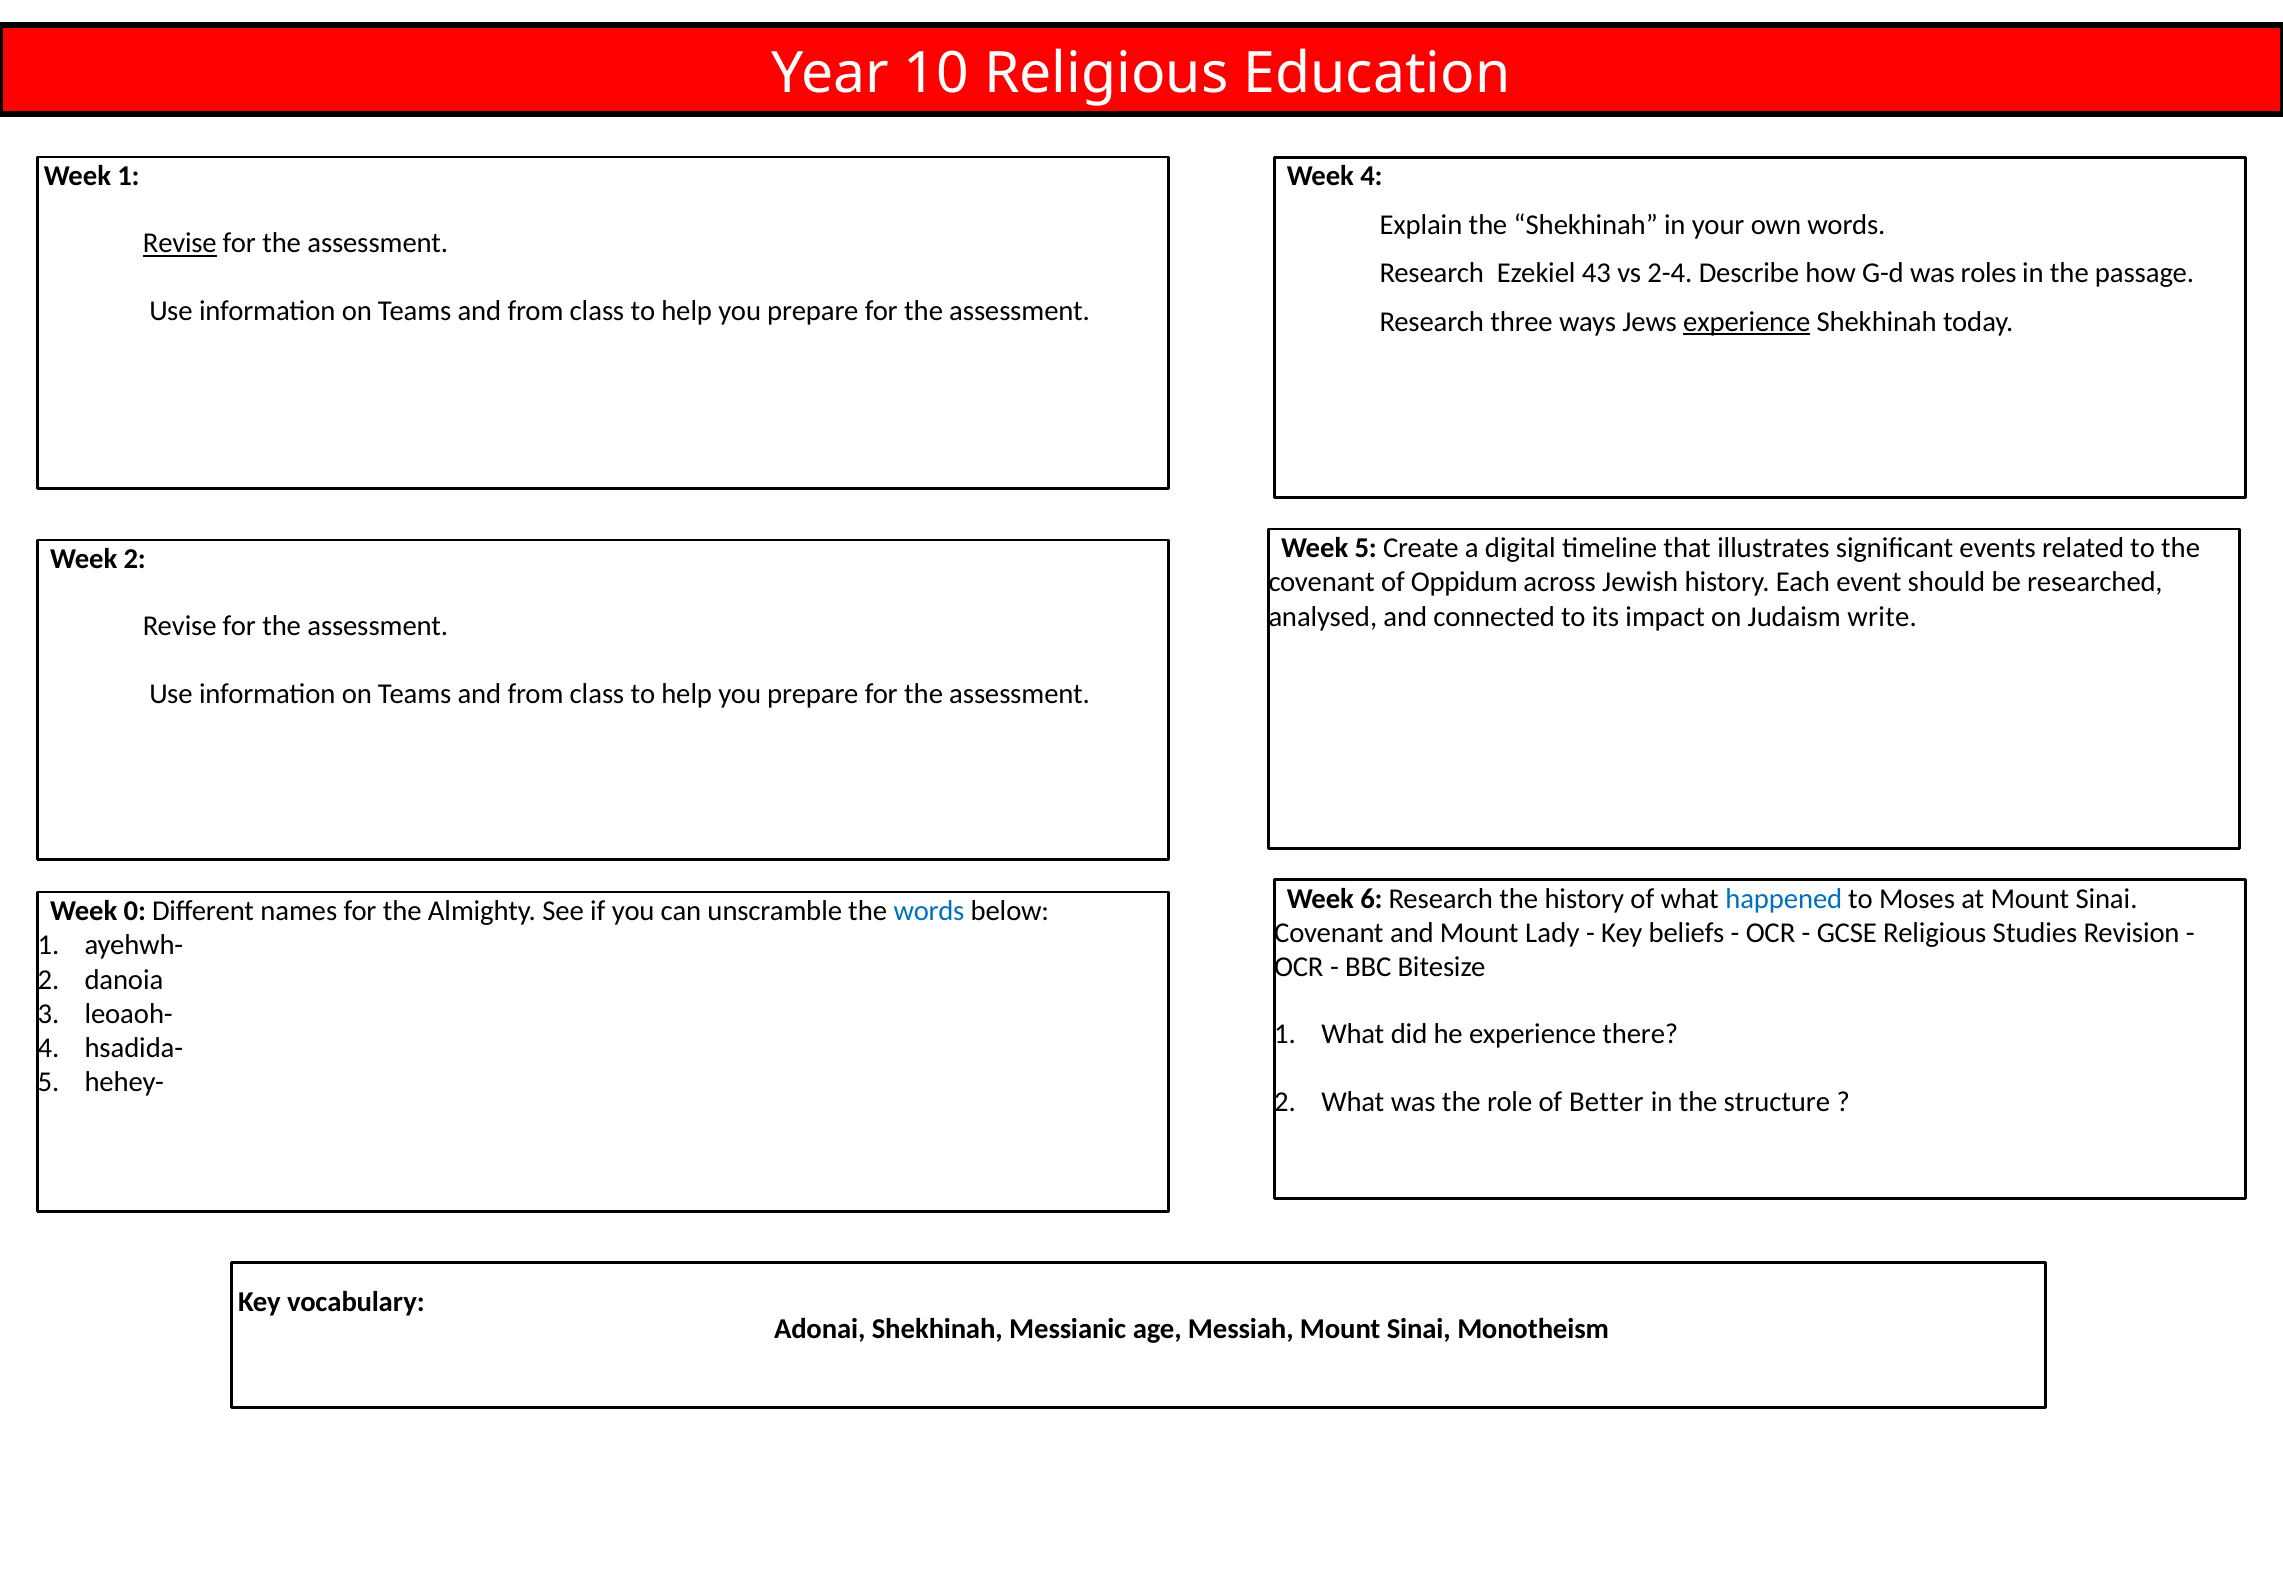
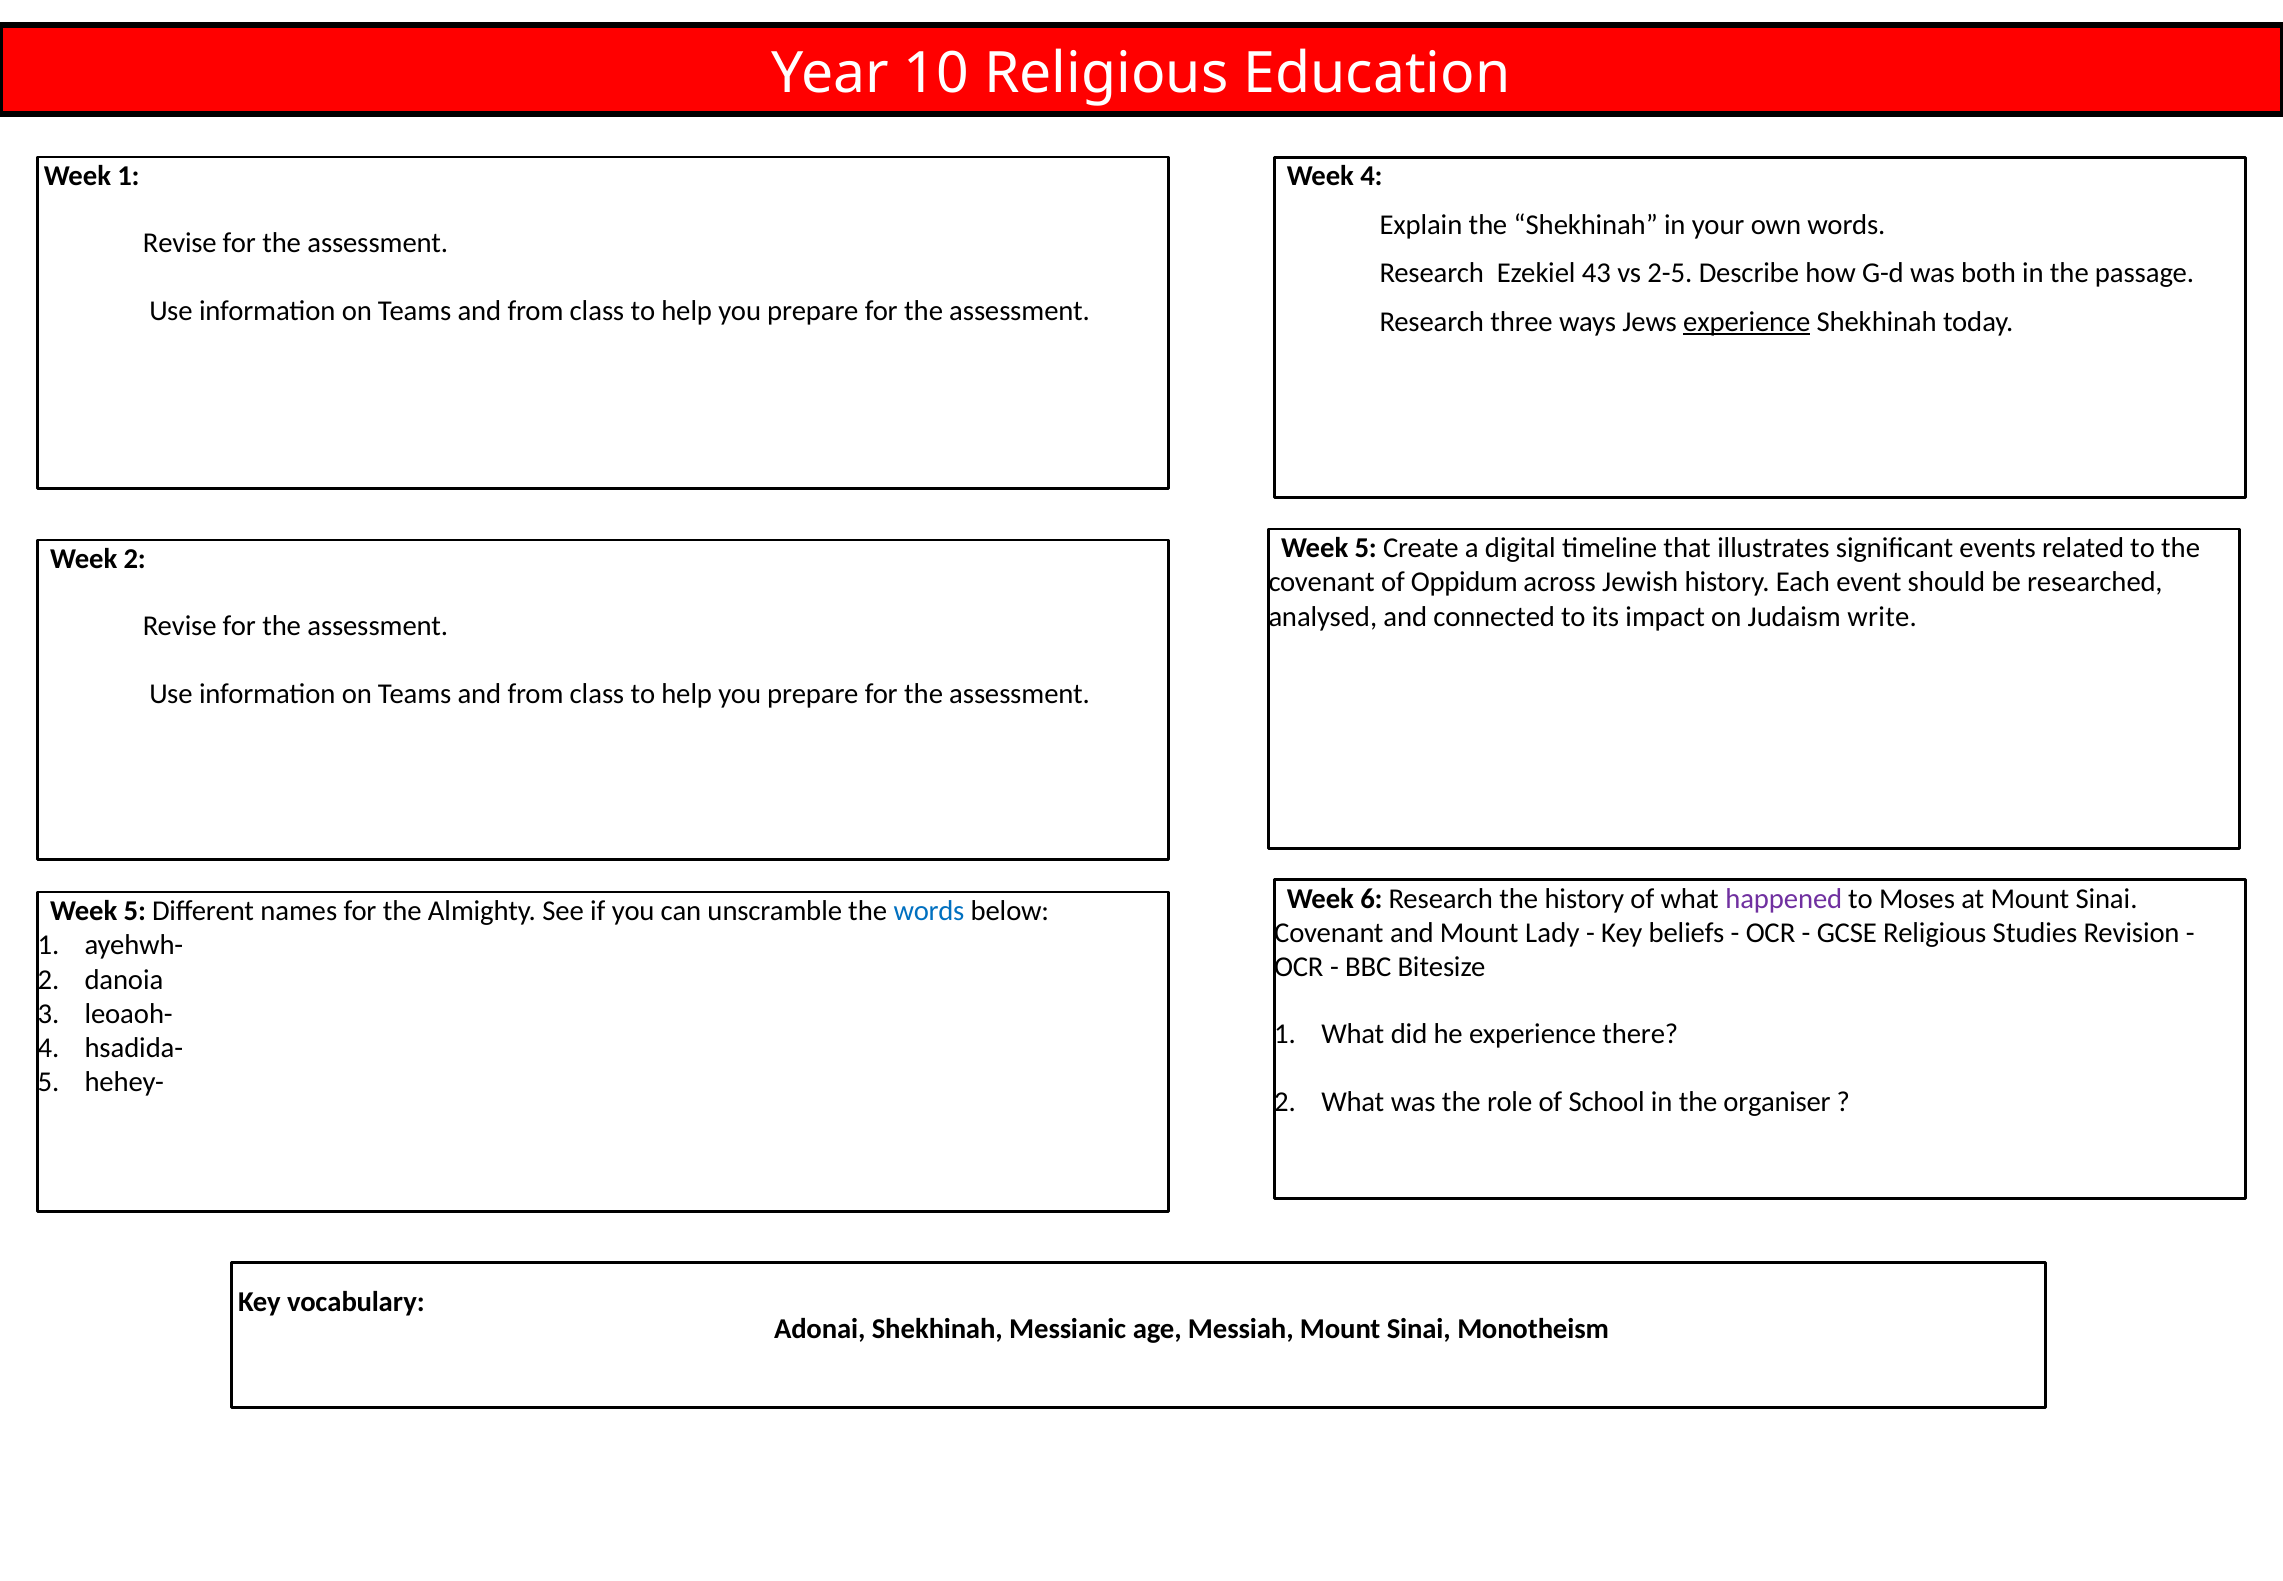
Revise at (180, 243) underline: present -> none
2-4: 2-4 -> 2-5
roles: roles -> both
happened colour: blue -> purple
0 at (135, 911): 0 -> 5
Better: Better -> School
structure: structure -> organiser
